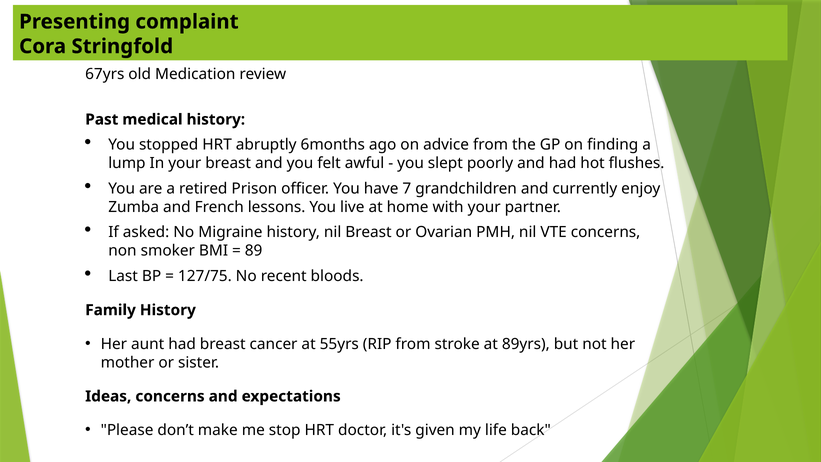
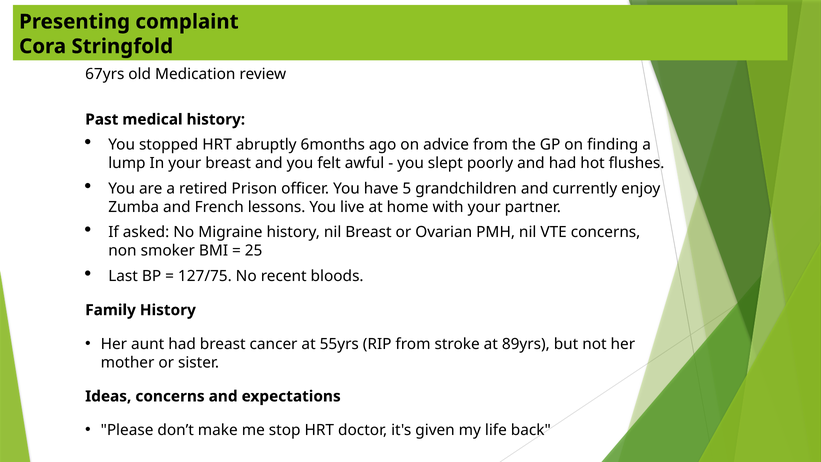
7: 7 -> 5
89: 89 -> 25
